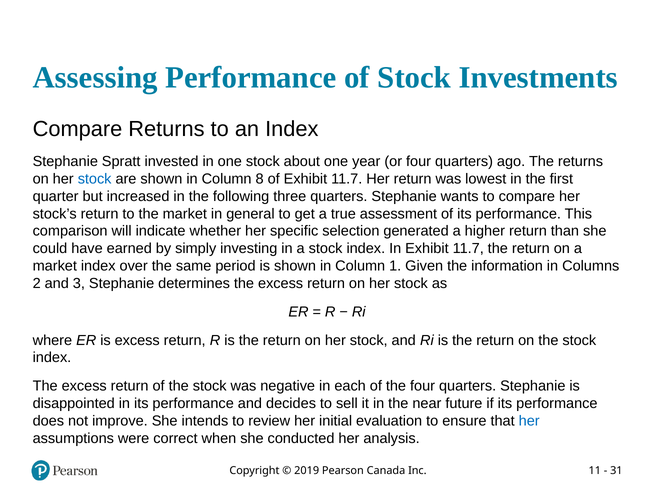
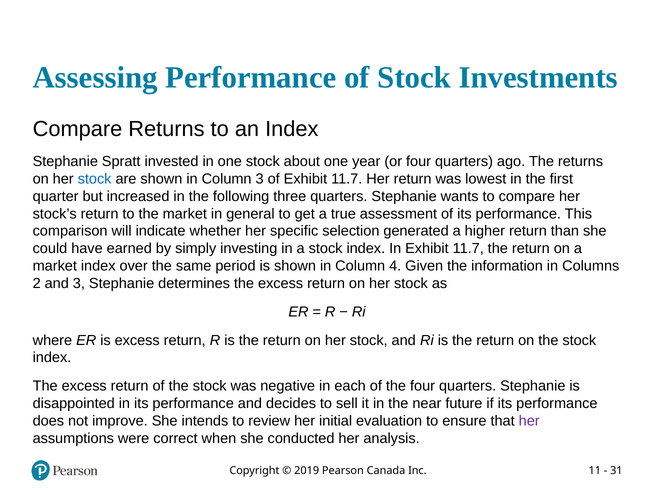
Column 8: 8 -> 3
1: 1 -> 4
her at (529, 421) colour: blue -> purple
